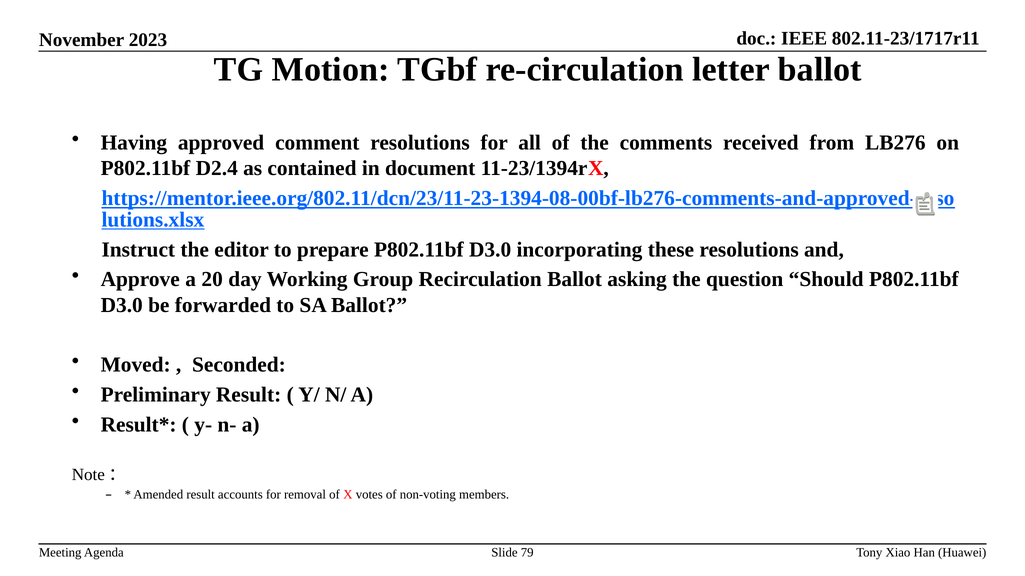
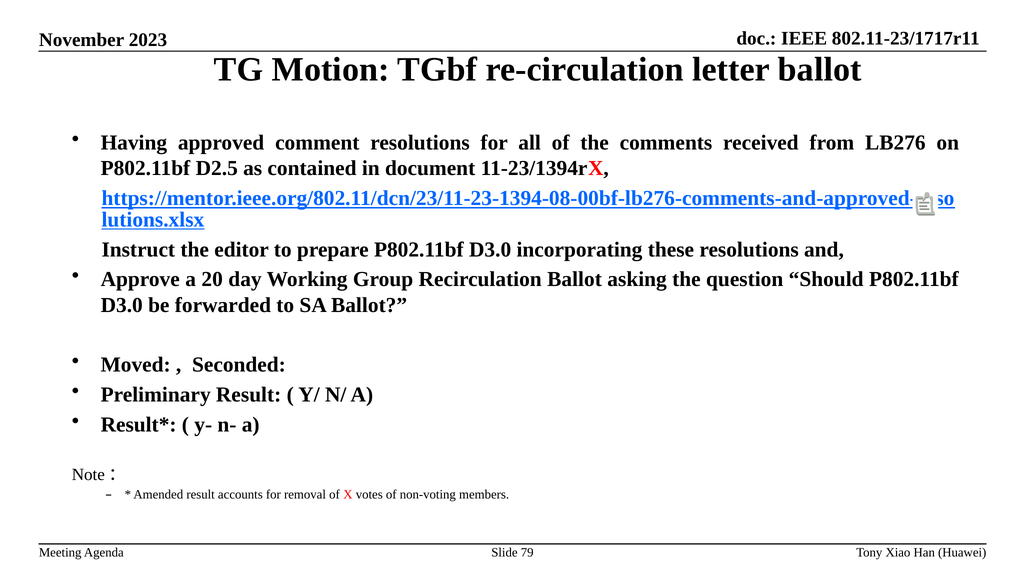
D2.4: D2.4 -> D2.5
